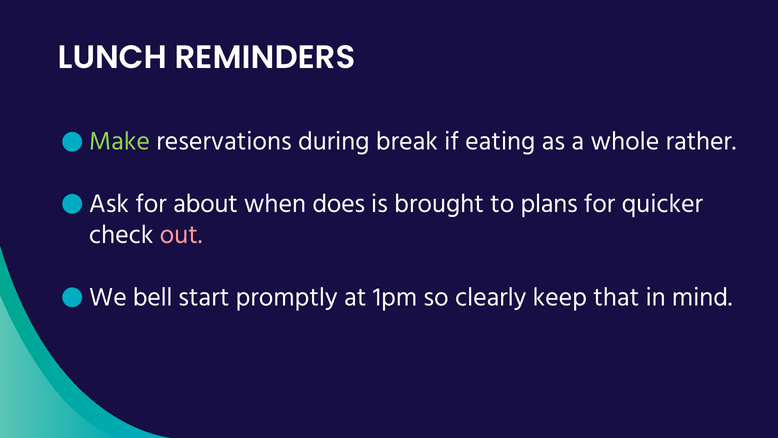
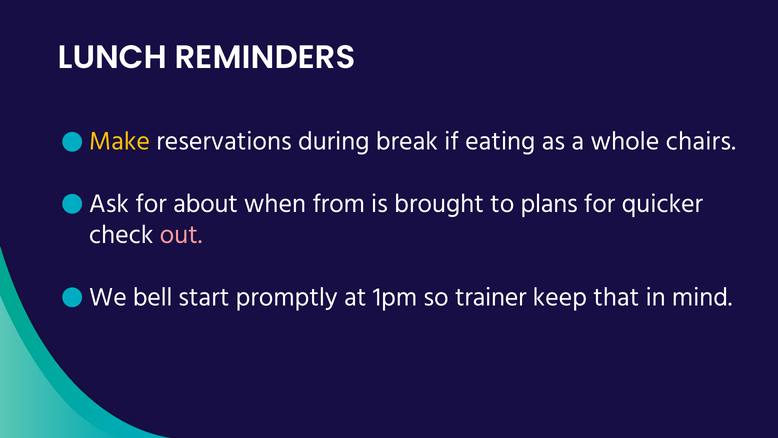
Make colour: light green -> yellow
rather: rather -> chairs
does: does -> from
clearly: clearly -> trainer
